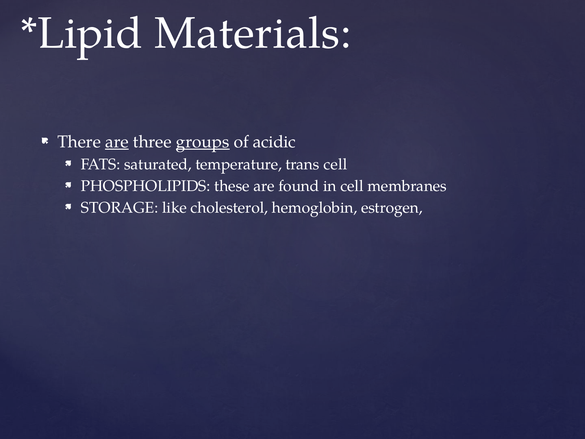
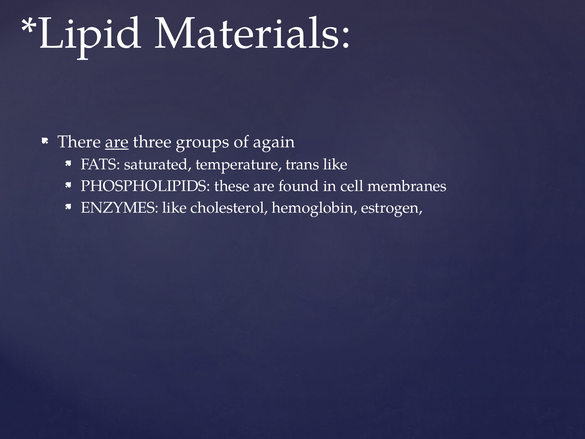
groups underline: present -> none
acidic: acidic -> again
trans cell: cell -> like
STORAGE: STORAGE -> ENZYMES
